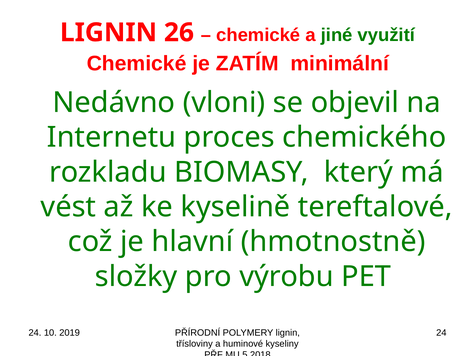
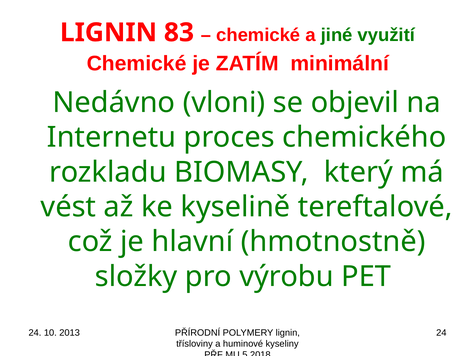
26: 26 -> 83
2019: 2019 -> 2013
